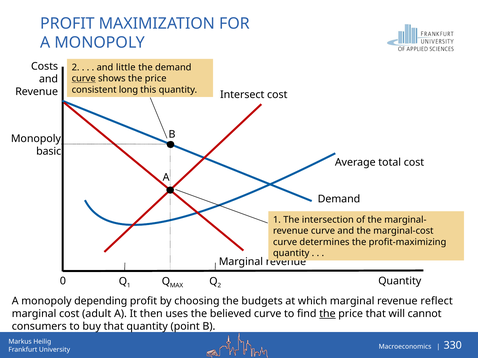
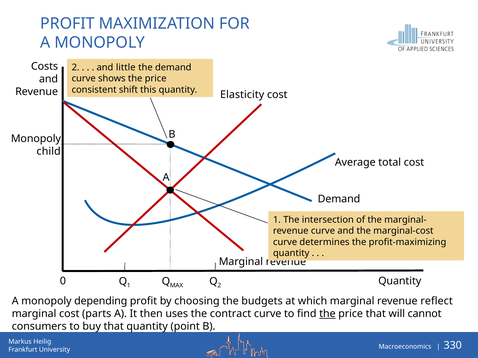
curve at (84, 79) underline: present -> none
long: long -> shift
Intersect: Intersect -> Elasticity
basic: basic -> child
adult: adult -> parts
believed: believed -> contract
